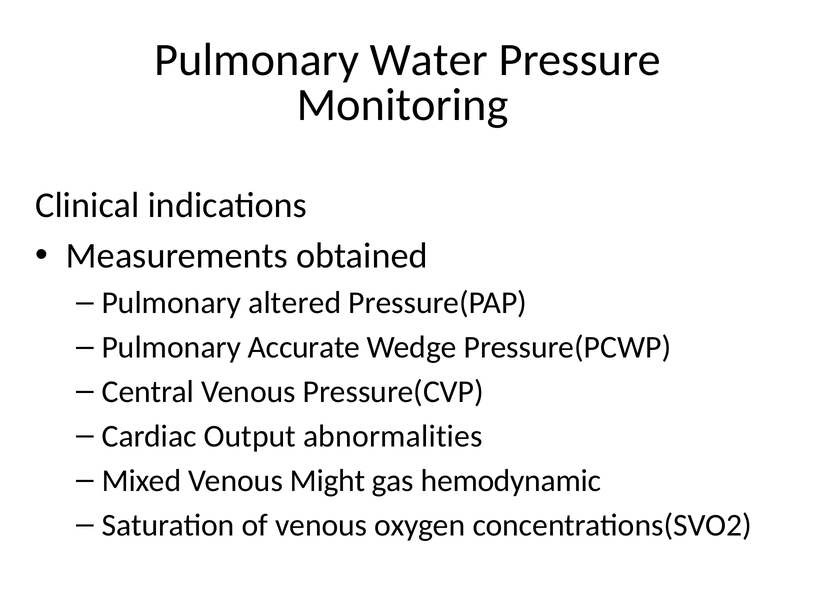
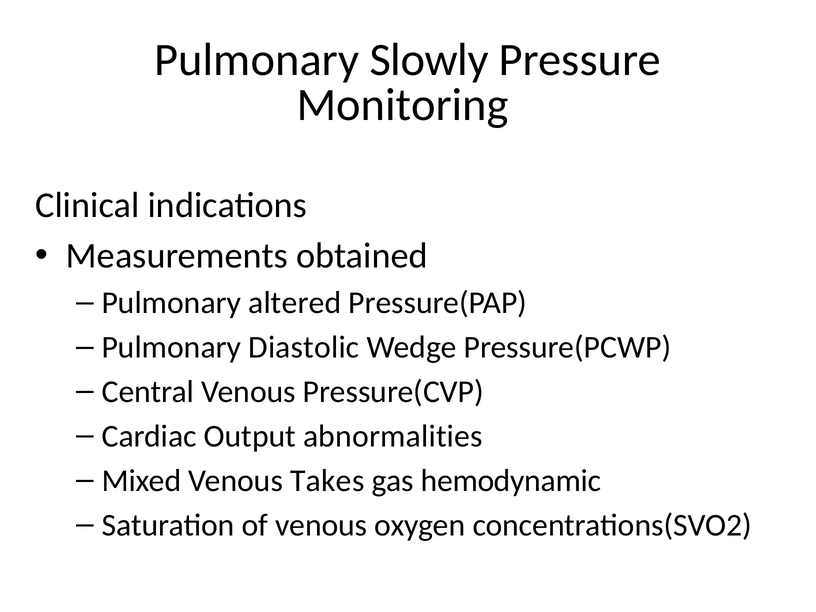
Water: Water -> Slowly
Accurate: Accurate -> Diastolic
Might: Might -> Takes
